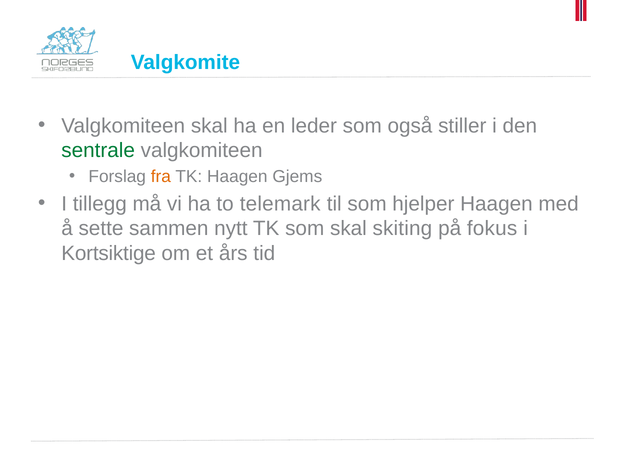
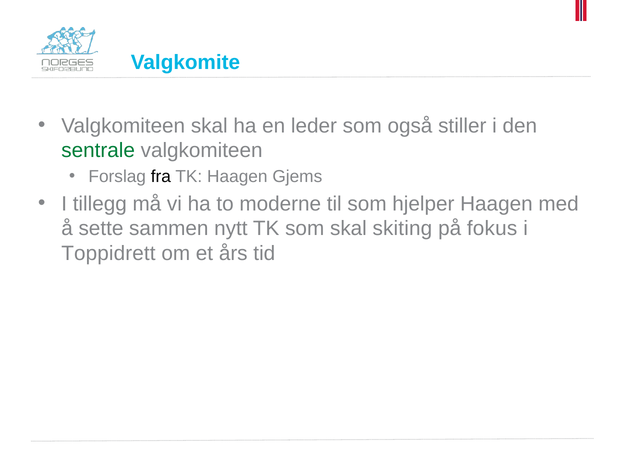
fra colour: orange -> black
telemark: telemark -> moderne
Kortsiktige: Kortsiktige -> Toppidrett
